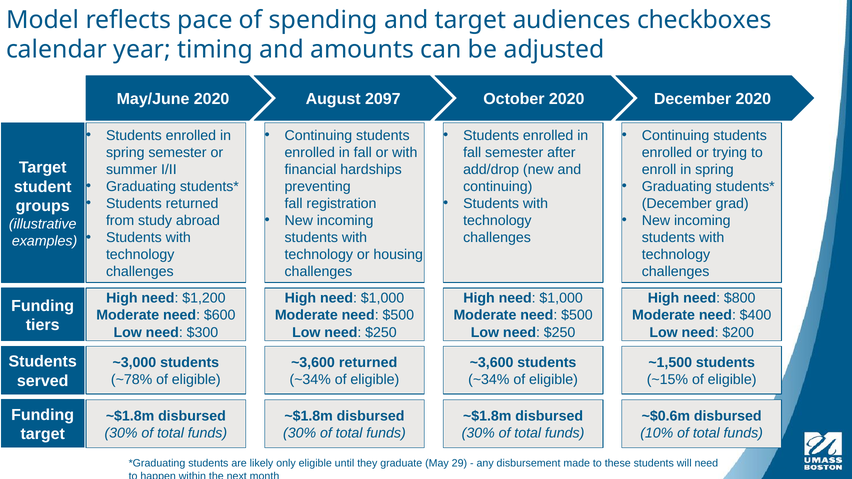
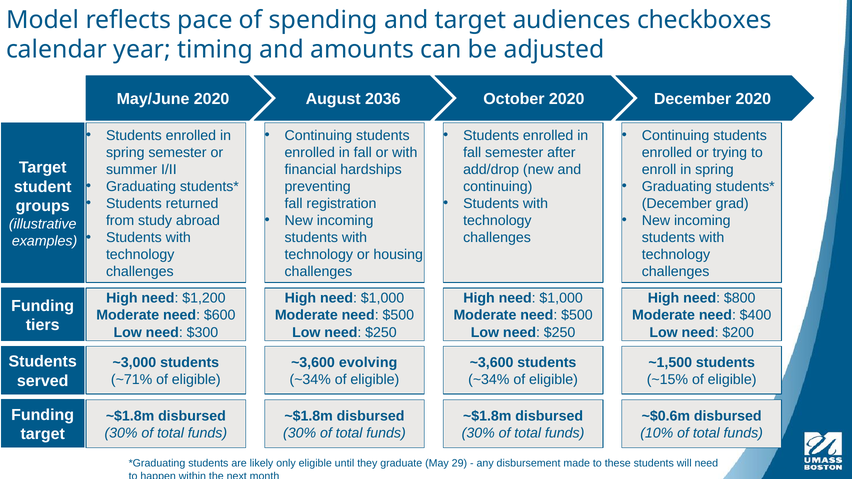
2097: 2097 -> 2036
~3,600 returned: returned -> evolving
~78%: ~78% -> ~71%
